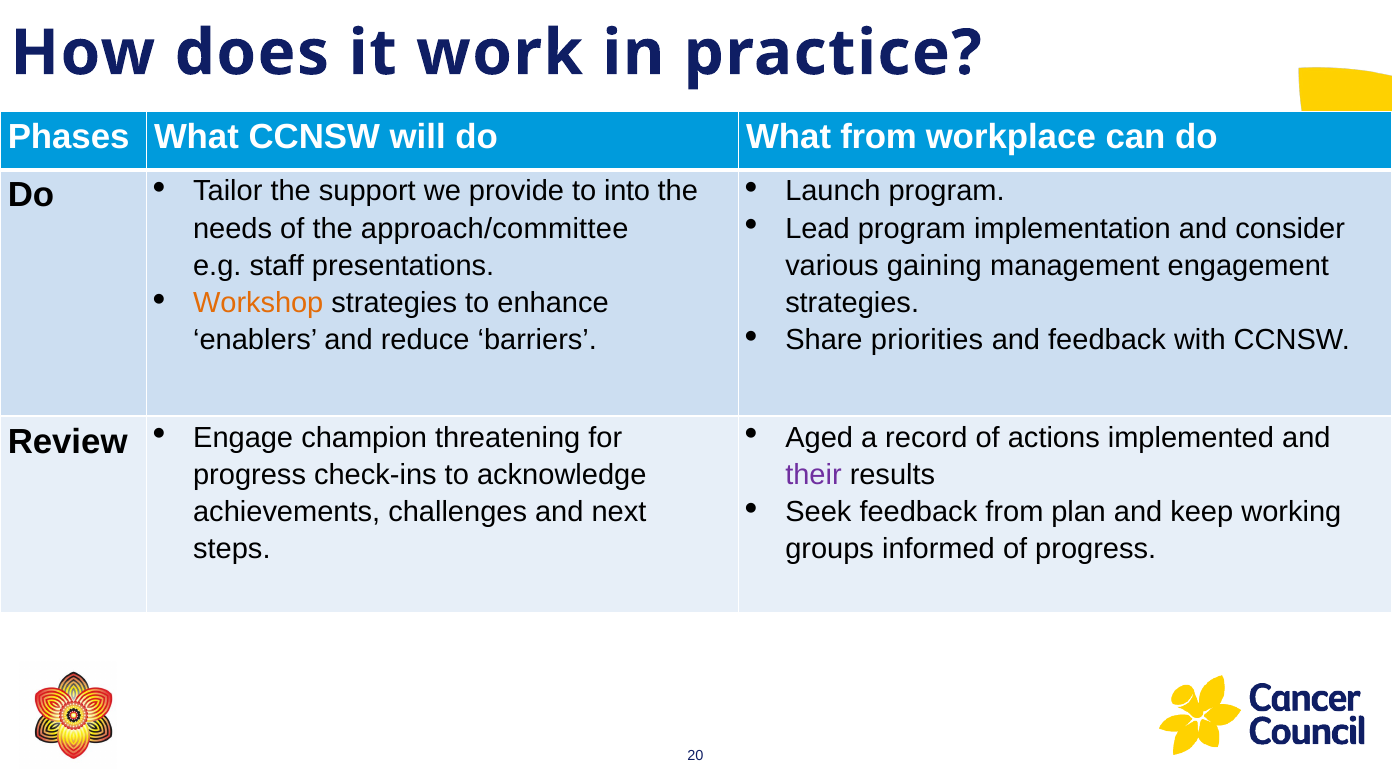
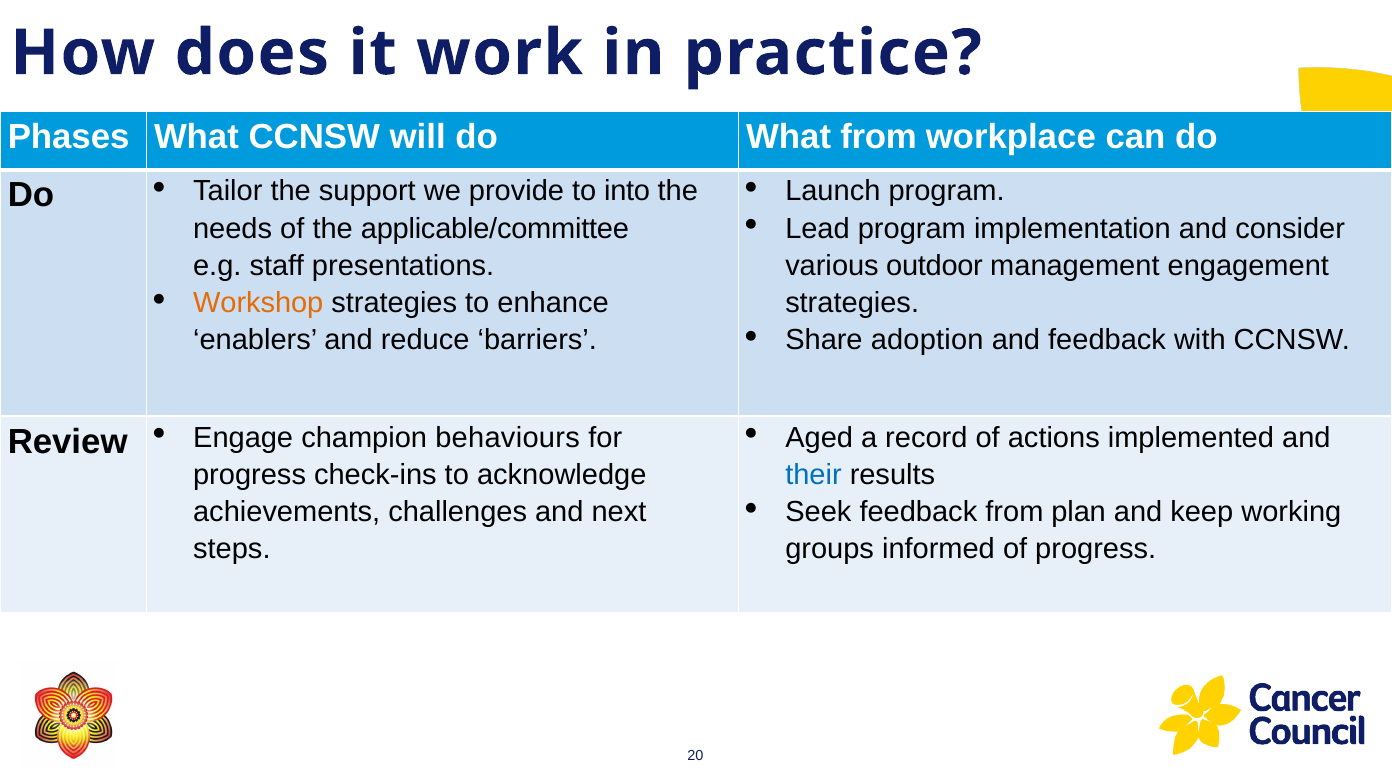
approach/committee: approach/committee -> applicable/committee
gaining: gaining -> outdoor
priorities: priorities -> adoption
threatening: threatening -> behaviours
their colour: purple -> blue
